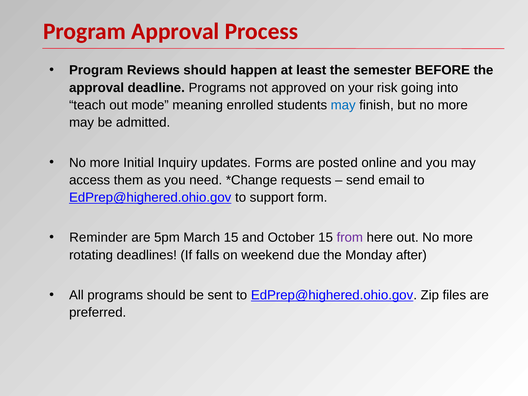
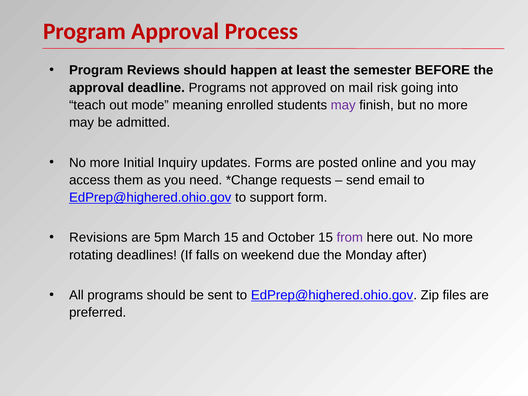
your: your -> mail
may at (343, 105) colour: blue -> purple
Reminder: Reminder -> Revisions
